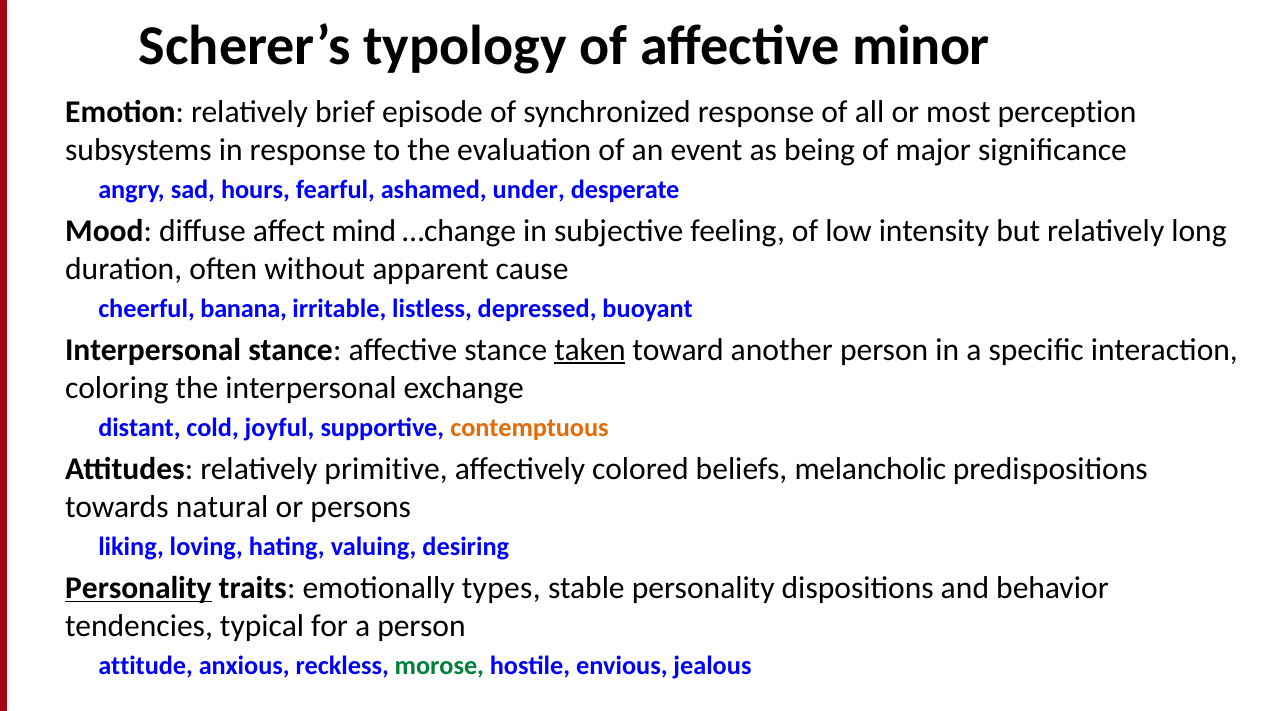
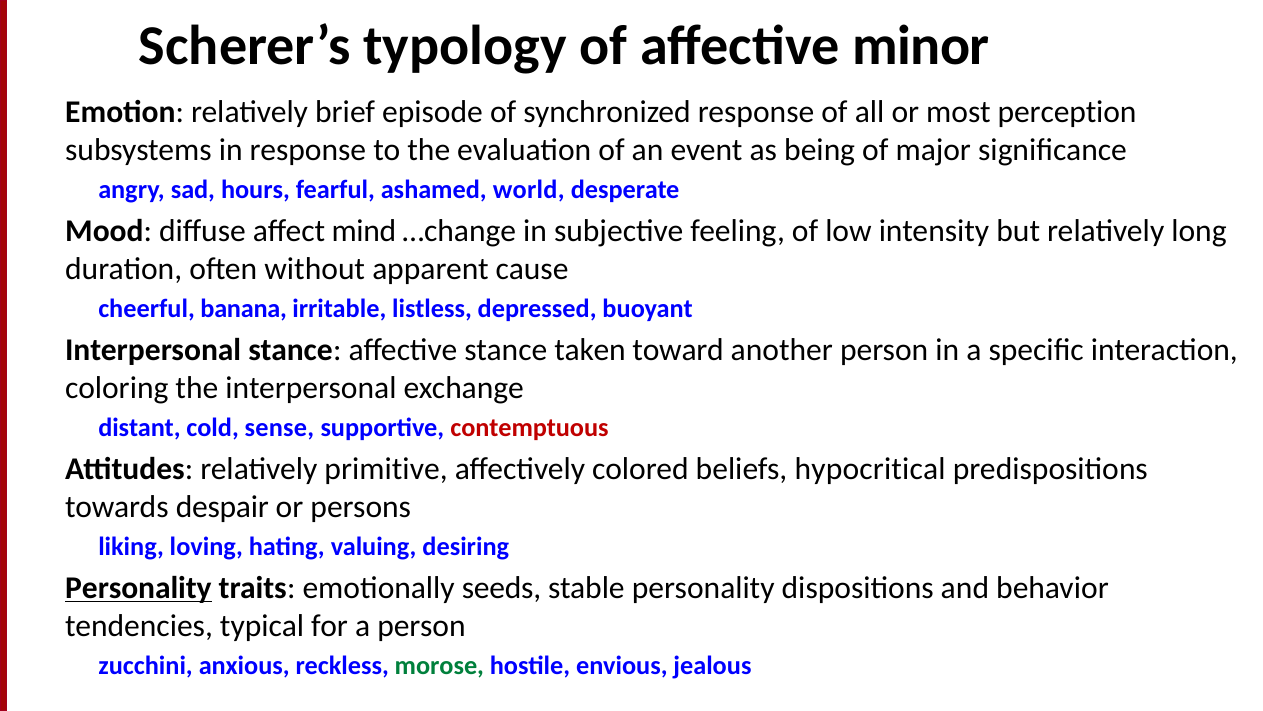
under: under -> world
taken underline: present -> none
joyful: joyful -> sense
contemptuous colour: orange -> red
melancholic: melancholic -> hypocritical
natural: natural -> despair
types: types -> seeds
attitude: attitude -> zucchini
